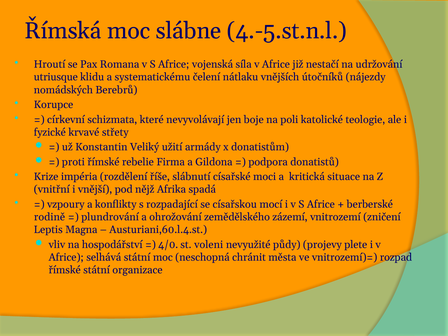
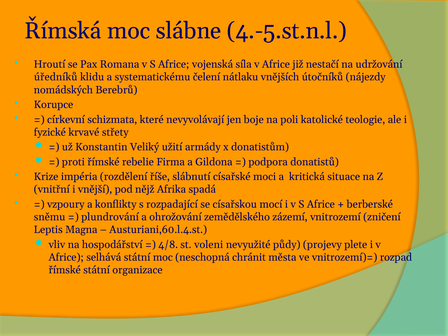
utriusque: utriusque -> úředníků
rodině: rodině -> sněmu
4/0: 4/0 -> 4/8
